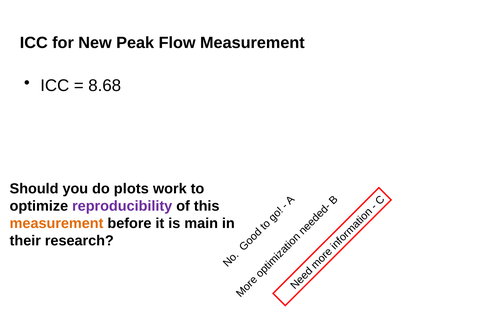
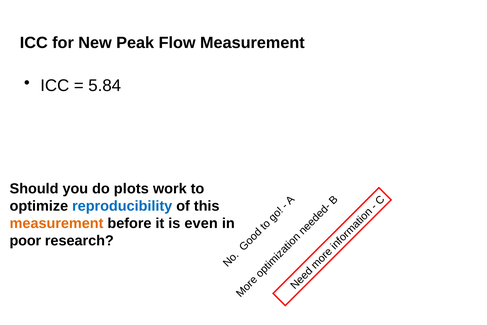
8.68: 8.68 -> 5.84
reproducibility colour: purple -> blue
main: main -> even
their: their -> poor
